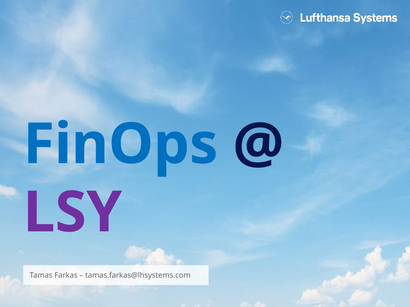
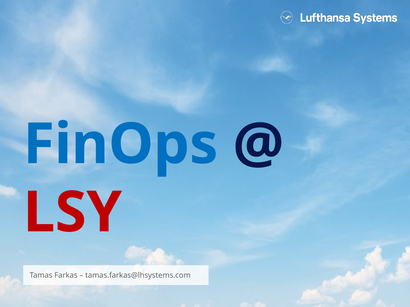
LSY colour: purple -> red
